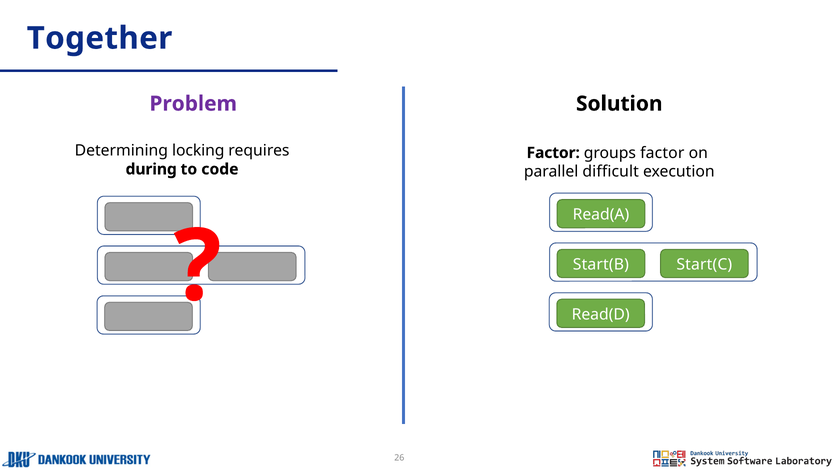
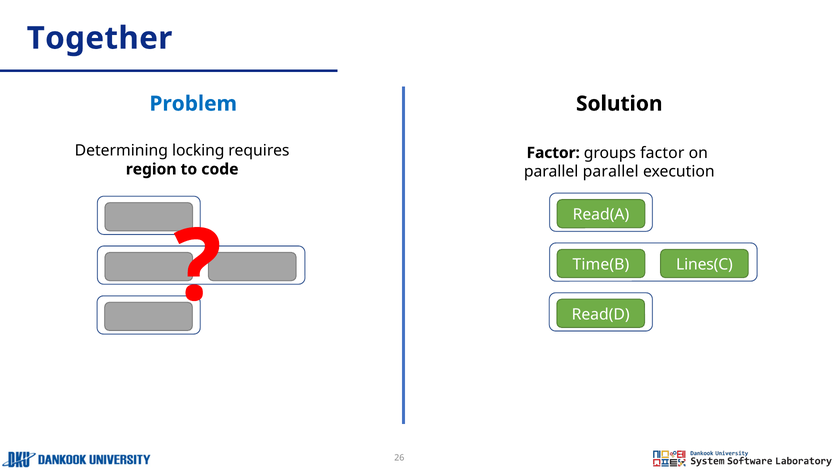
Problem colour: purple -> blue
during: during -> region
parallel difficult: difficult -> parallel
Start(B: Start(B -> Time(B
Start(C: Start(C -> Lines(C
